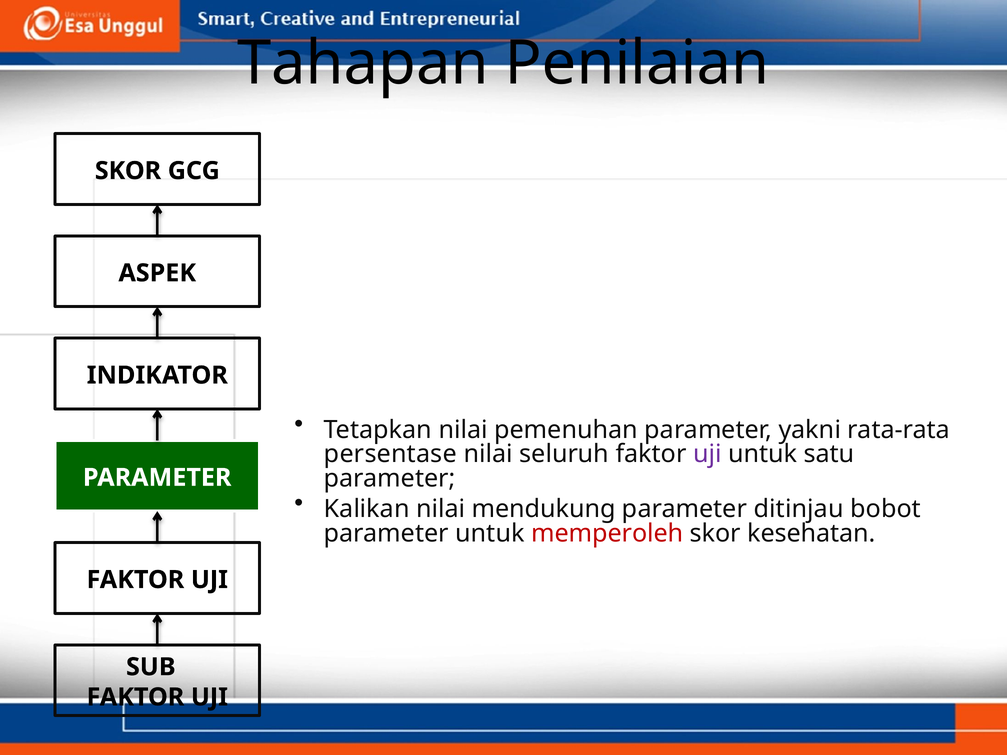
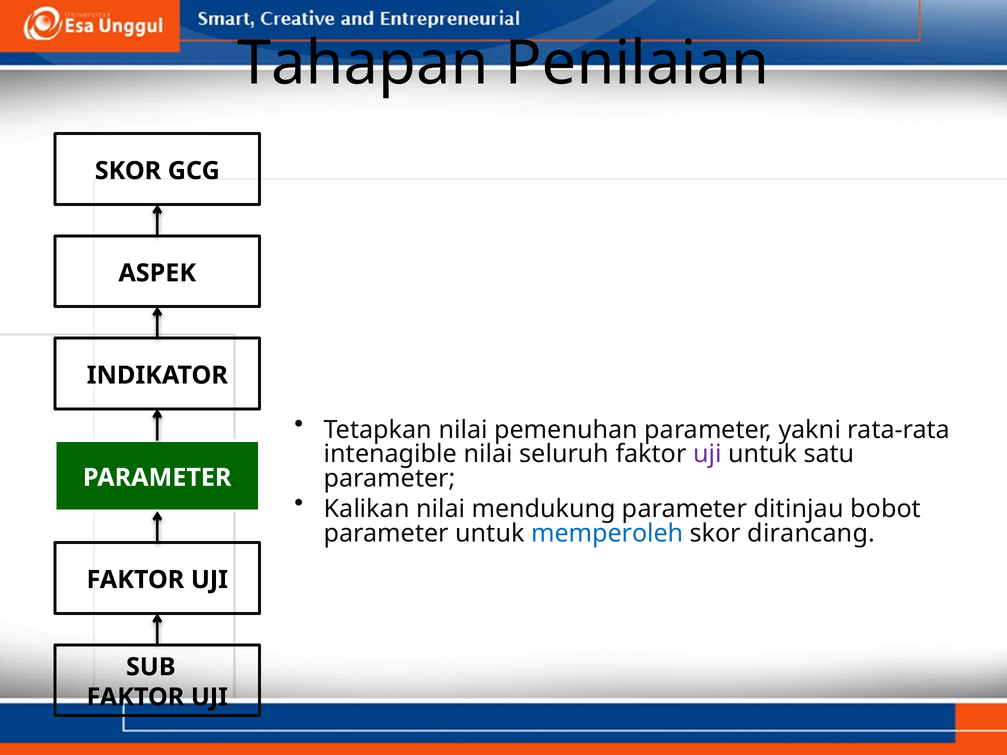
persentase: persentase -> intenagible
memperoleh colour: red -> blue
kesehatan: kesehatan -> dirancang
